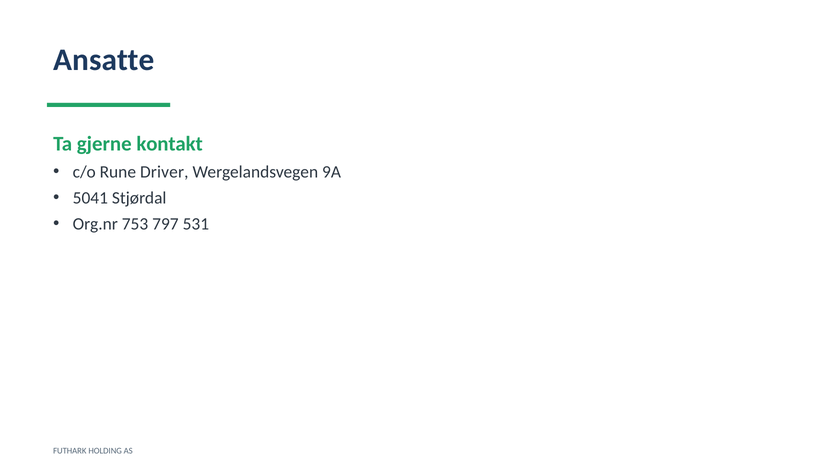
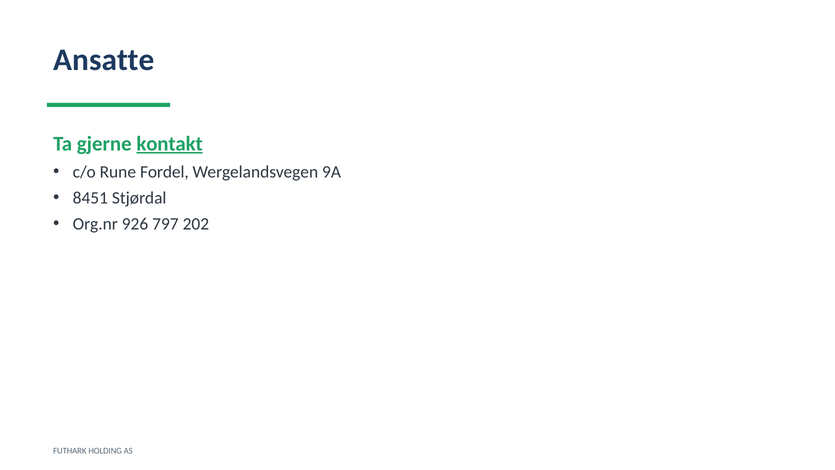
kontakt underline: none -> present
Driver: Driver -> Fordel
5041: 5041 -> 8451
753: 753 -> 926
531: 531 -> 202
